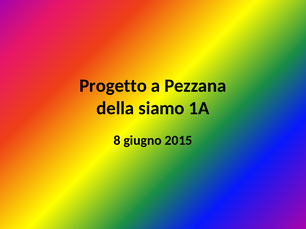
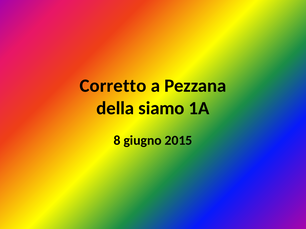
Progetto: Progetto -> Corretto
